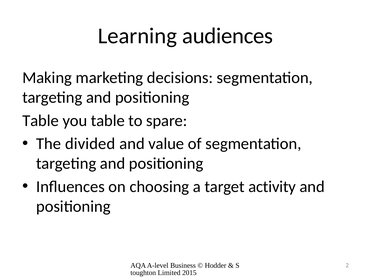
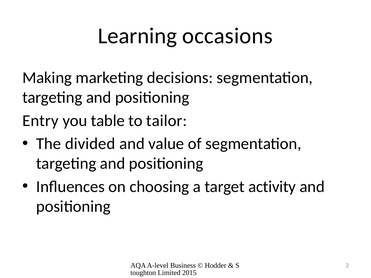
audiences: audiences -> occasions
Table at (41, 121): Table -> Entry
spare: spare -> tailor
